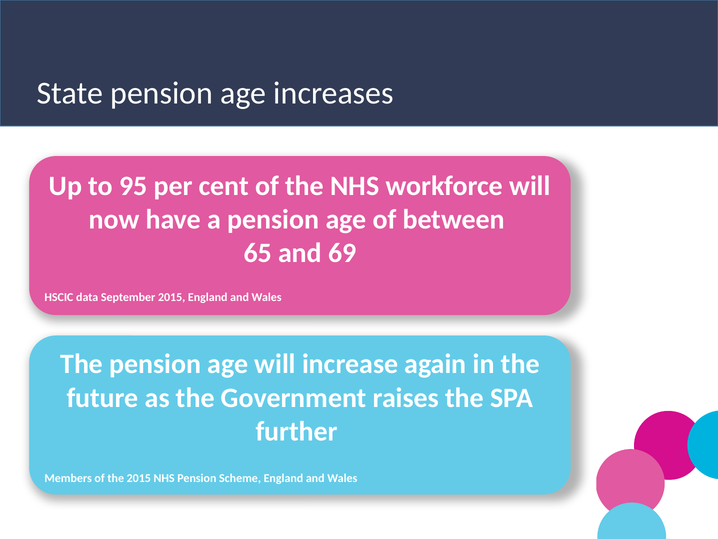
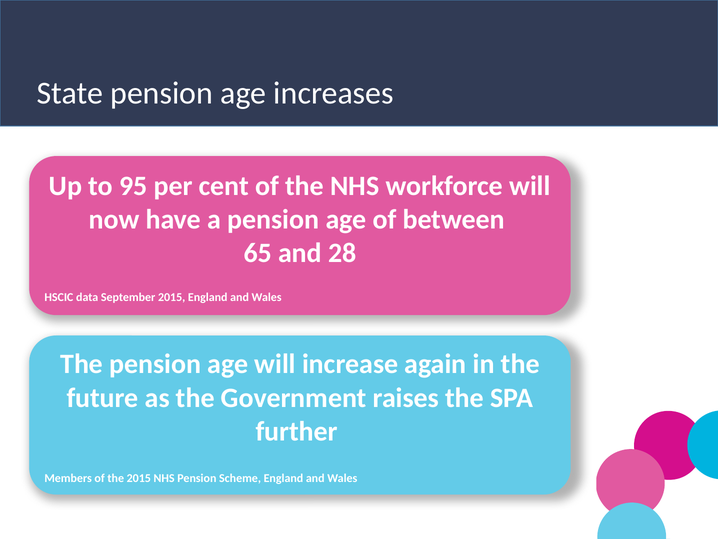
69: 69 -> 28
